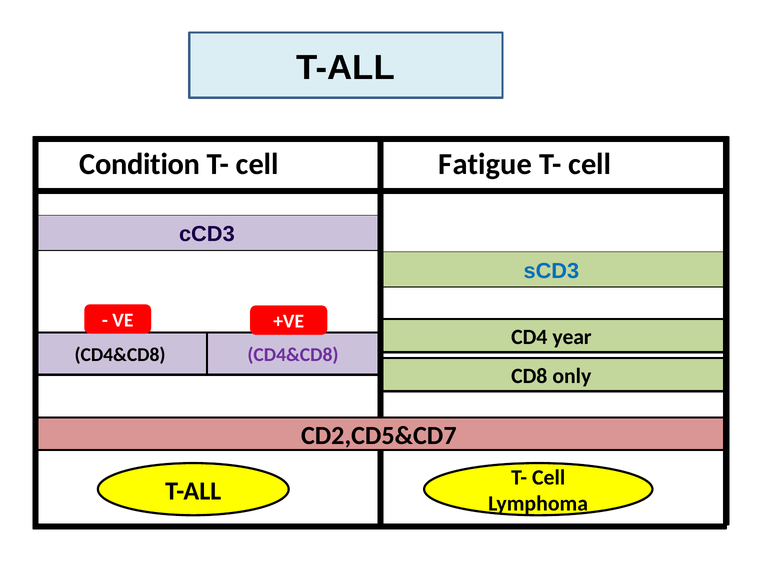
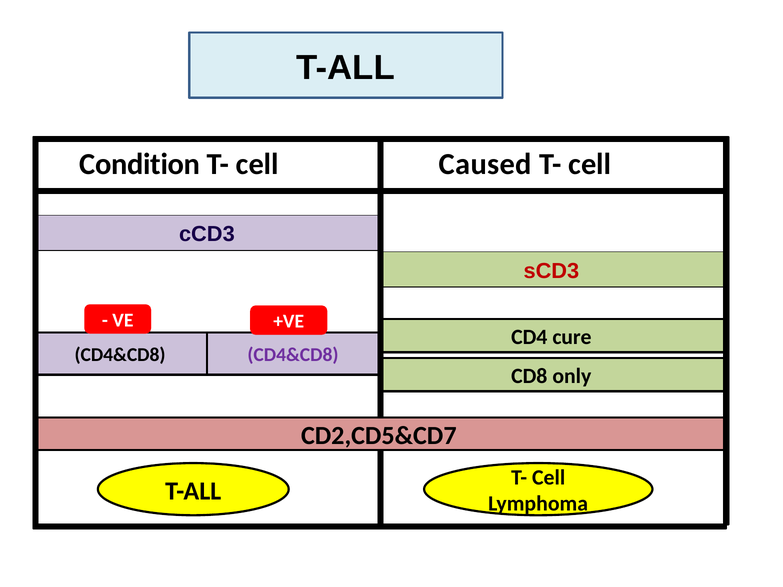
Fatigue: Fatigue -> Caused
sCD3 colour: blue -> red
year: year -> cure
